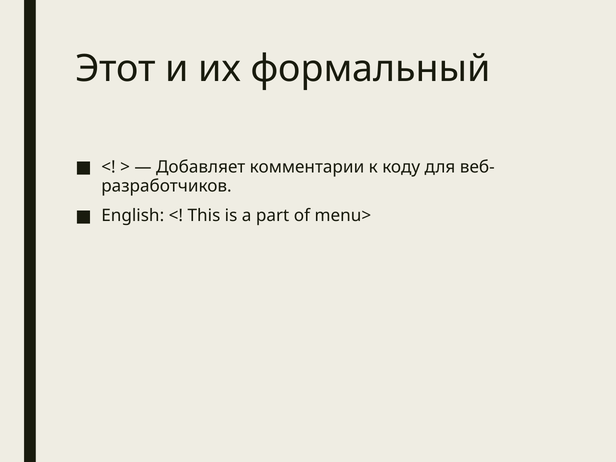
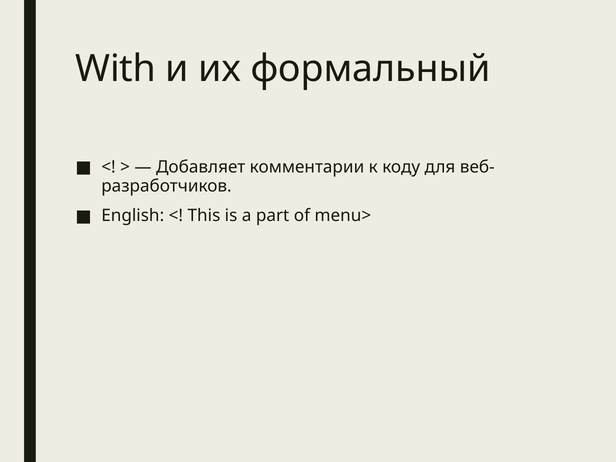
Этот: Этот -> With
